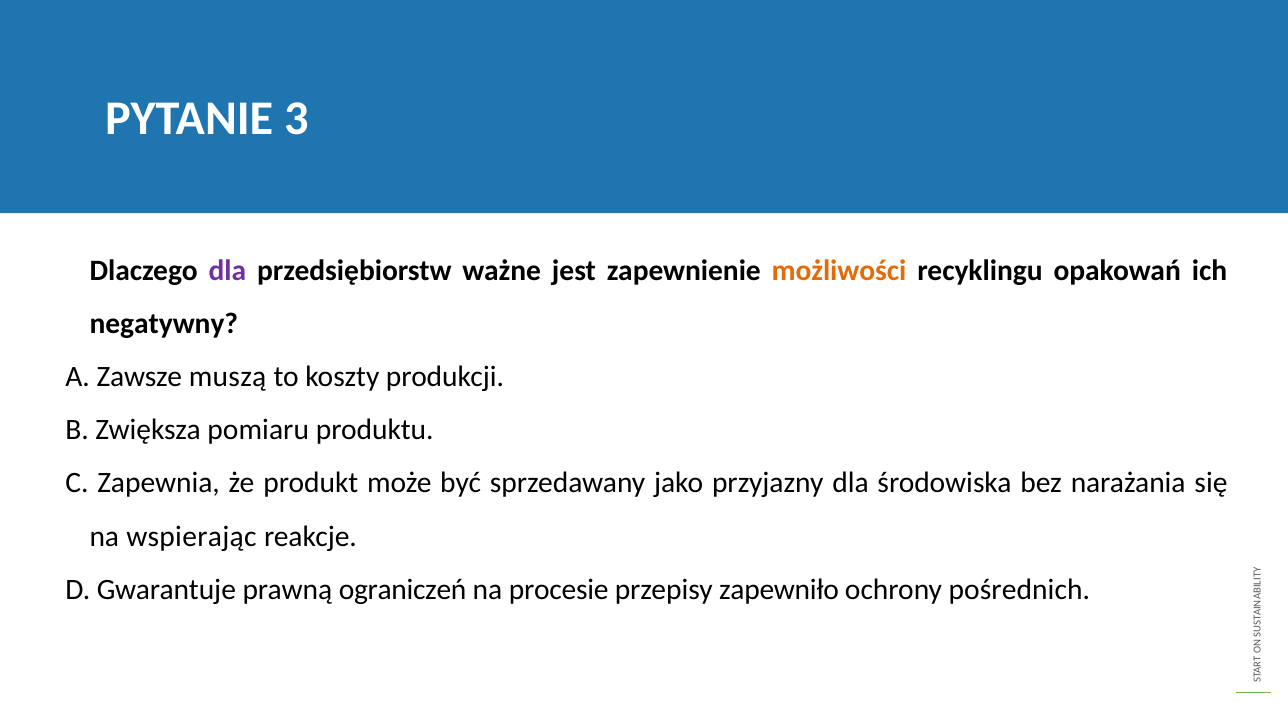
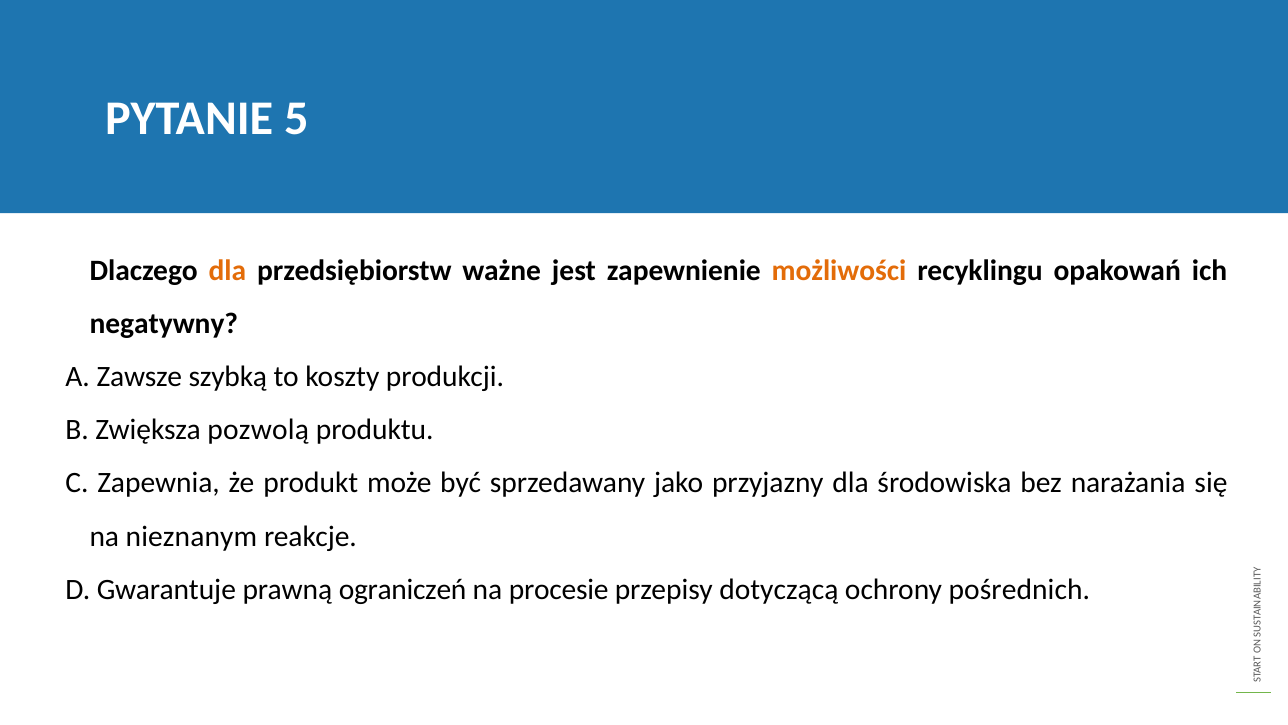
3: 3 -> 5
dla at (227, 270) colour: purple -> orange
muszą: muszą -> szybką
pomiaru: pomiaru -> pozwolą
wspierając: wspierając -> nieznanym
zapewniło: zapewniło -> dotyczącą
